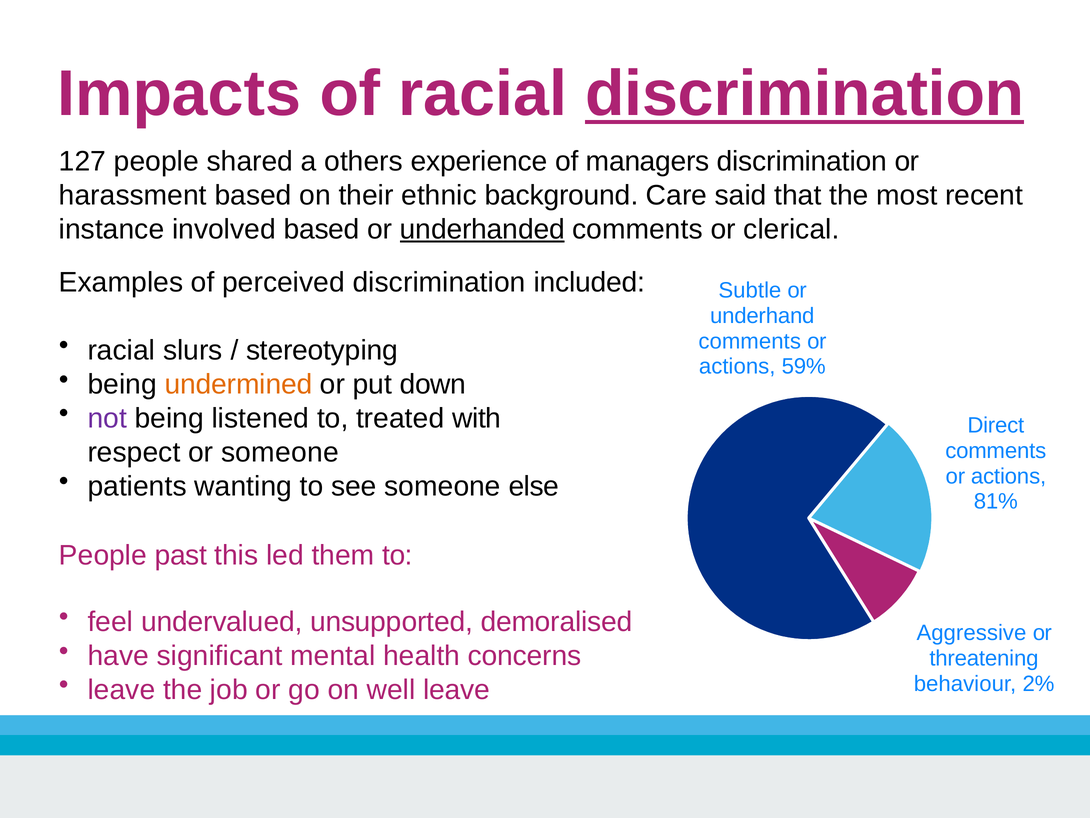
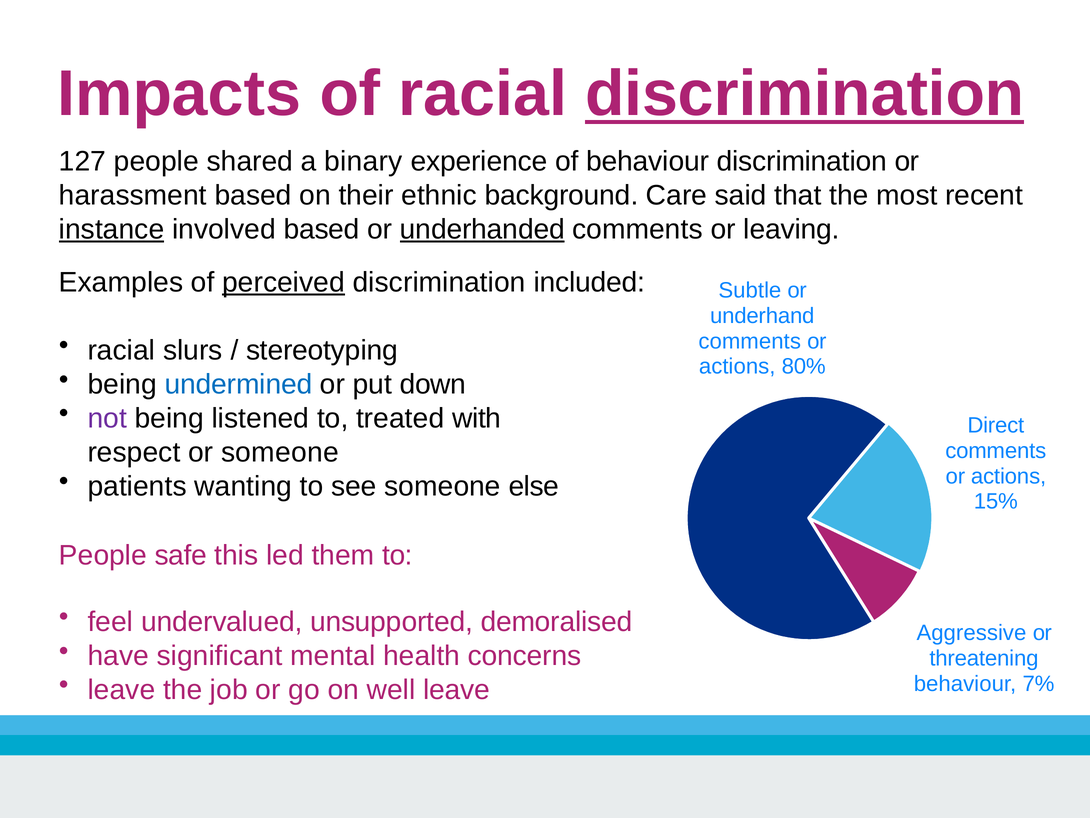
others: others -> binary
of managers: managers -> behaviour
instance underline: none -> present
clerical: clerical -> leaving
perceived underline: none -> present
59%: 59% -> 80%
undermined colour: orange -> blue
81%: 81% -> 15%
past: past -> safe
2%: 2% -> 7%
